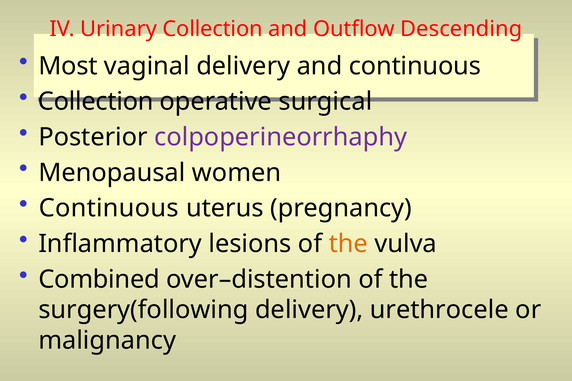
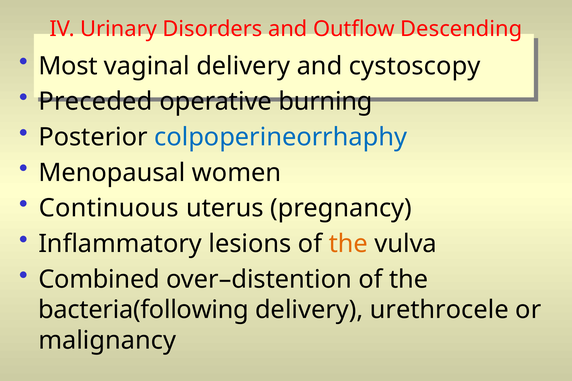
Urinary Collection: Collection -> Disorders
and continuous: continuous -> cystoscopy
Collection at (96, 102): Collection -> Preceded
surgical: surgical -> burning
colpoperineorrhaphy colour: purple -> blue
surgery(following: surgery(following -> bacteria(following
